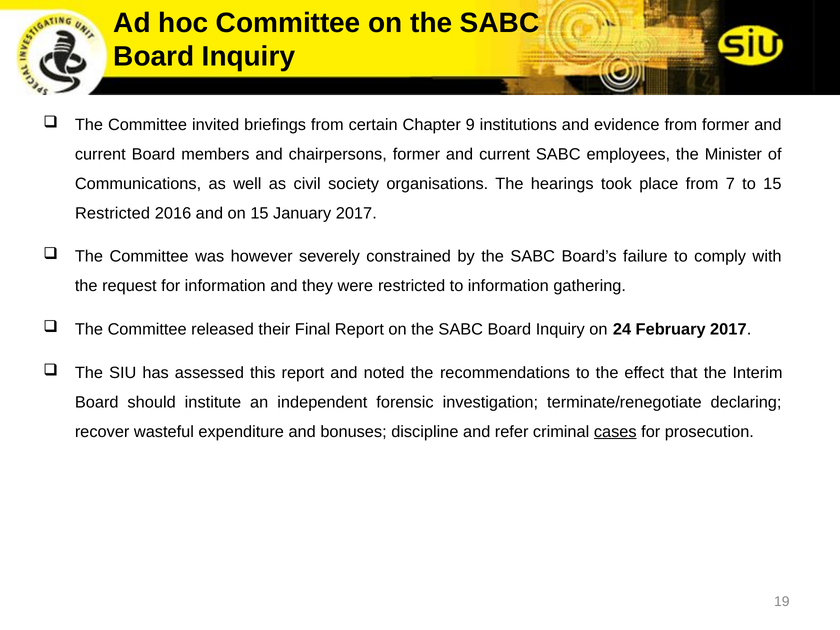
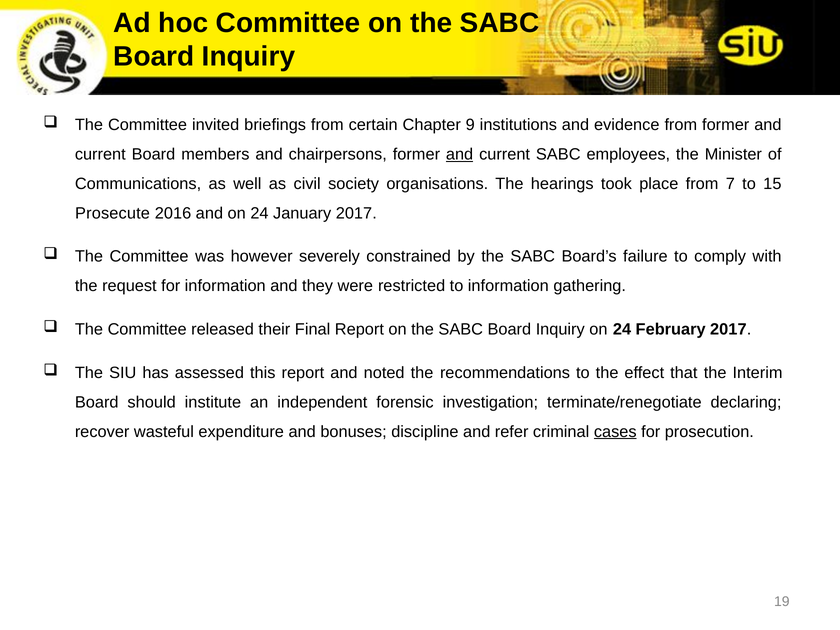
and at (460, 154) underline: none -> present
Restricted at (113, 213): Restricted -> Prosecute
and on 15: 15 -> 24
